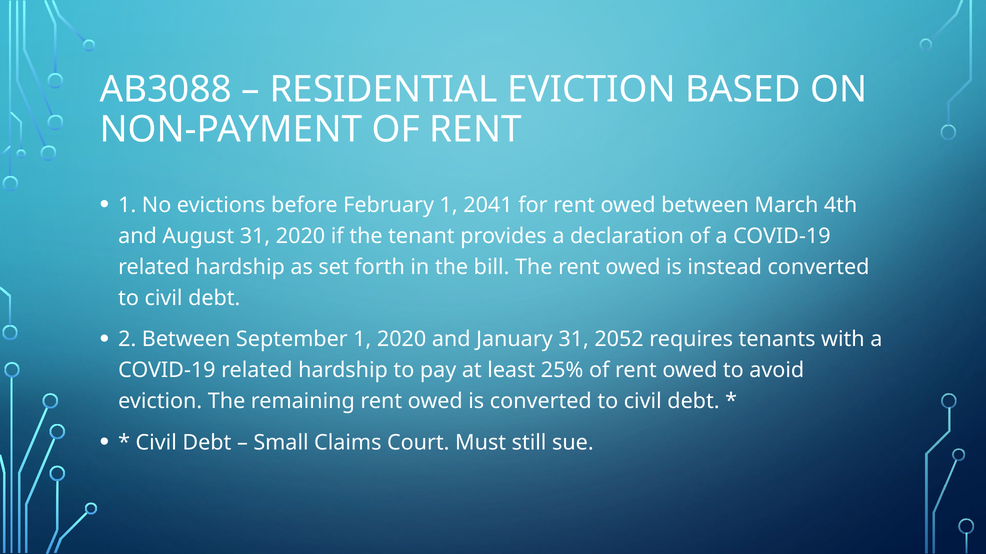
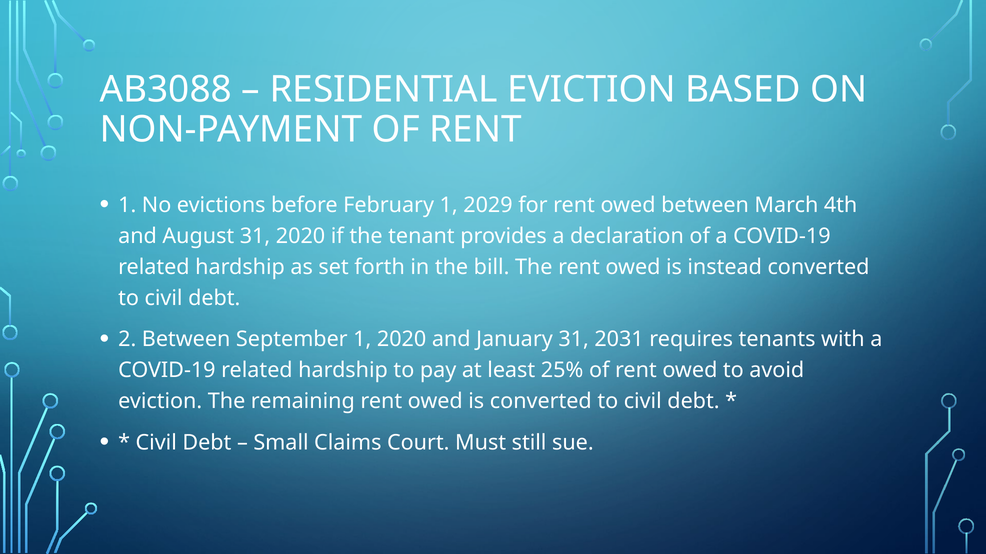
2041: 2041 -> 2029
2052: 2052 -> 2031
